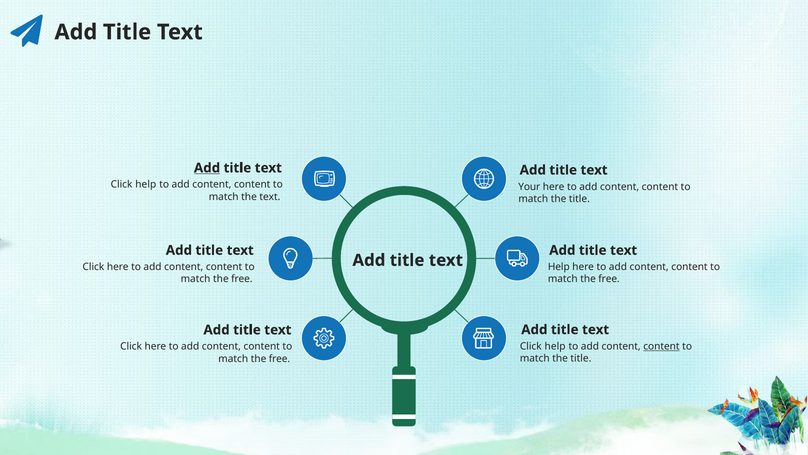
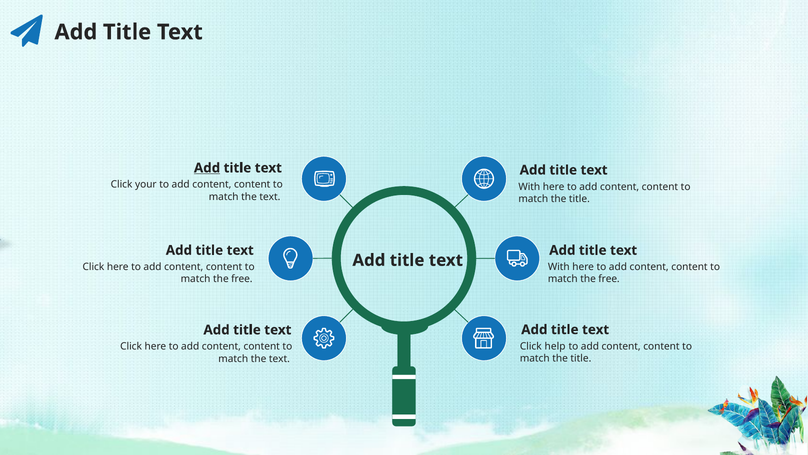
help at (146, 184): help -> your
Your at (529, 186): Your -> With
Help at (559, 267): Help -> With
content at (661, 346) underline: present -> none
free at (279, 358): free -> text
